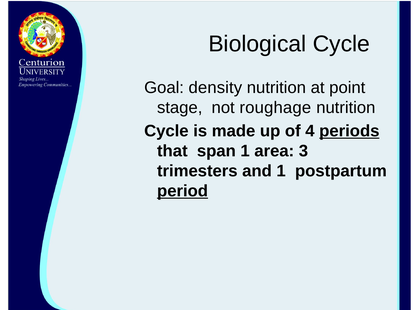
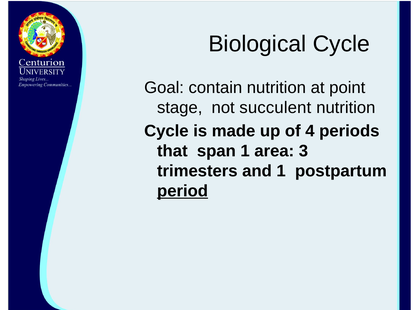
density: density -> contain
roughage: roughage -> succulent
periods underline: present -> none
